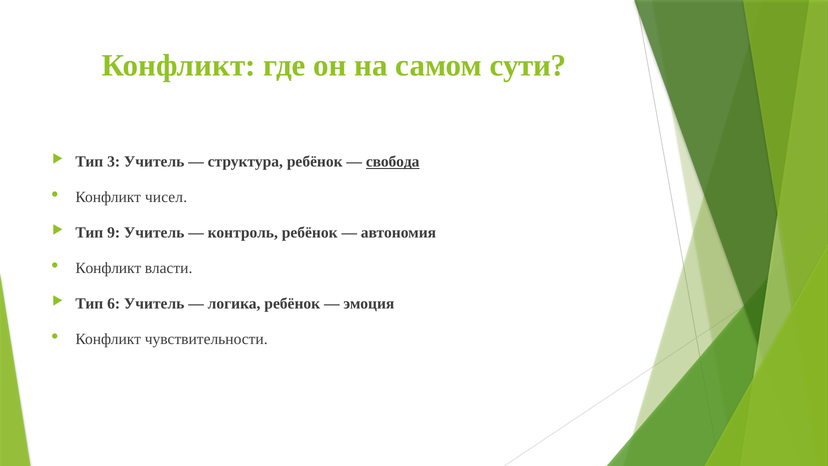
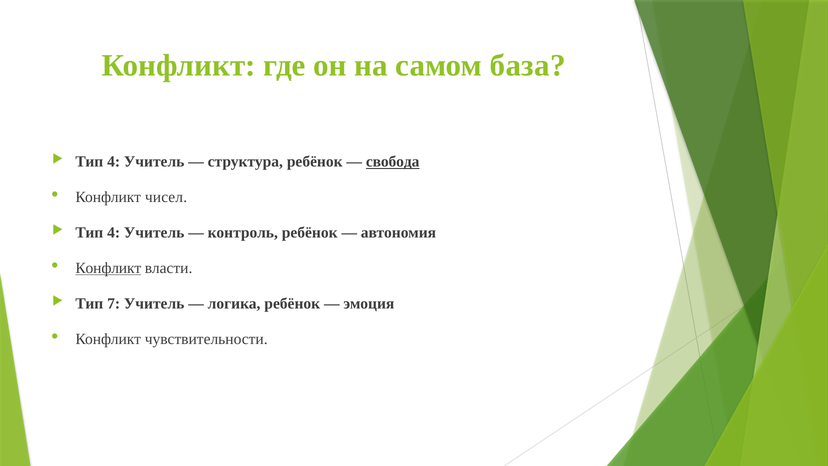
сути: сути -> база
3 at (114, 162): 3 -> 4
9 at (114, 232): 9 -> 4
Конфликт at (108, 268) underline: none -> present
6: 6 -> 7
